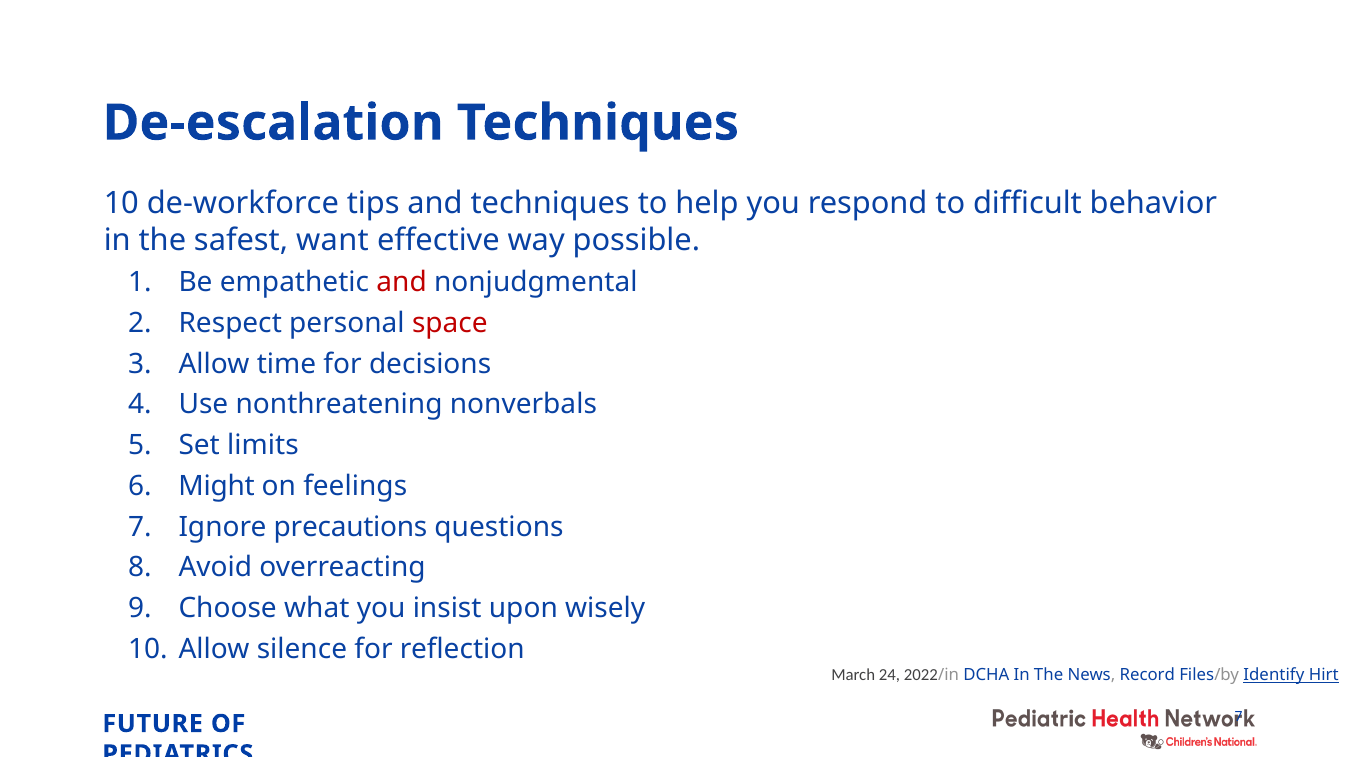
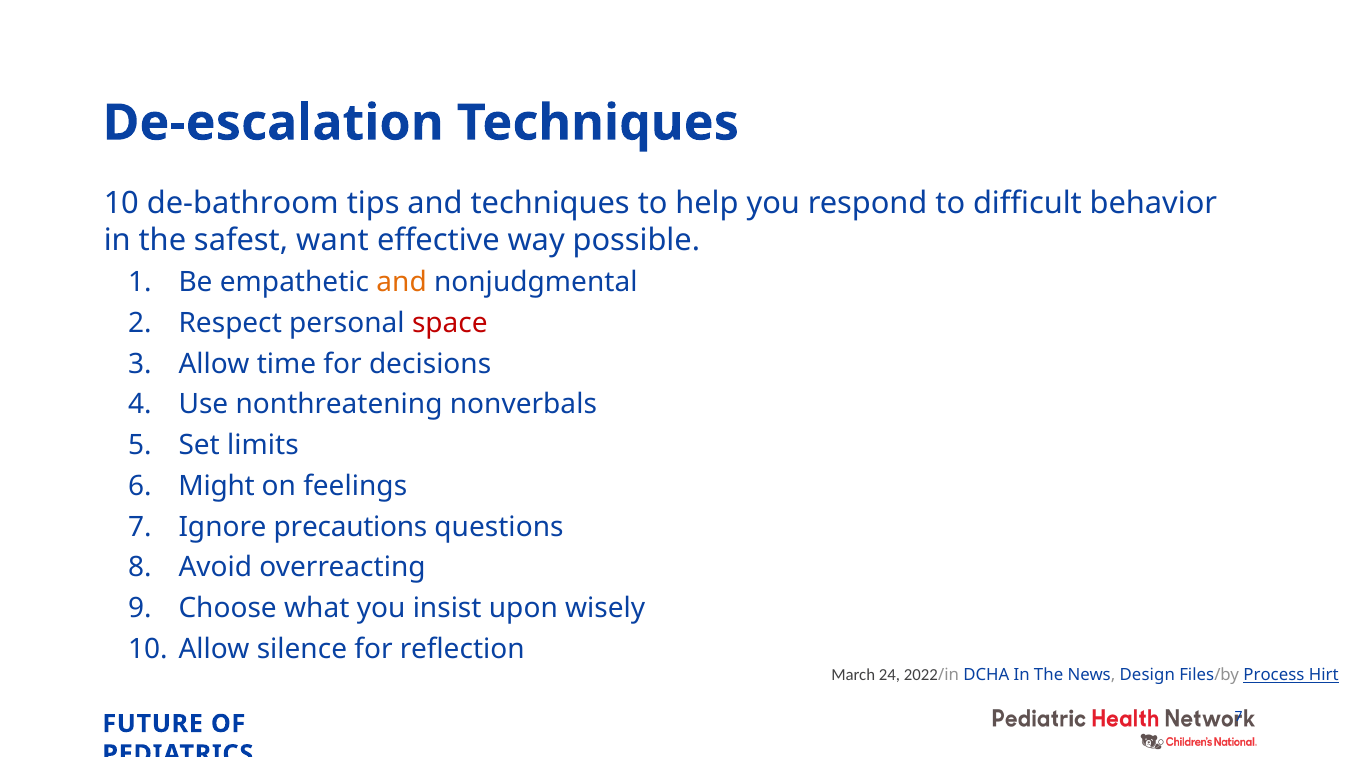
de-workforce: de-workforce -> de-bathroom
and at (402, 282) colour: red -> orange
Record: Record -> Design
Identify: Identify -> Process
